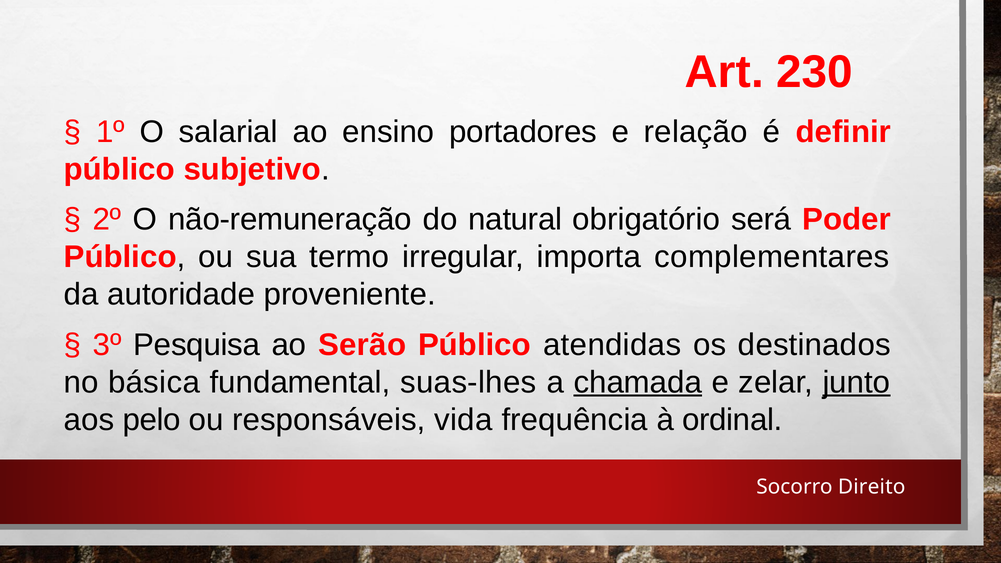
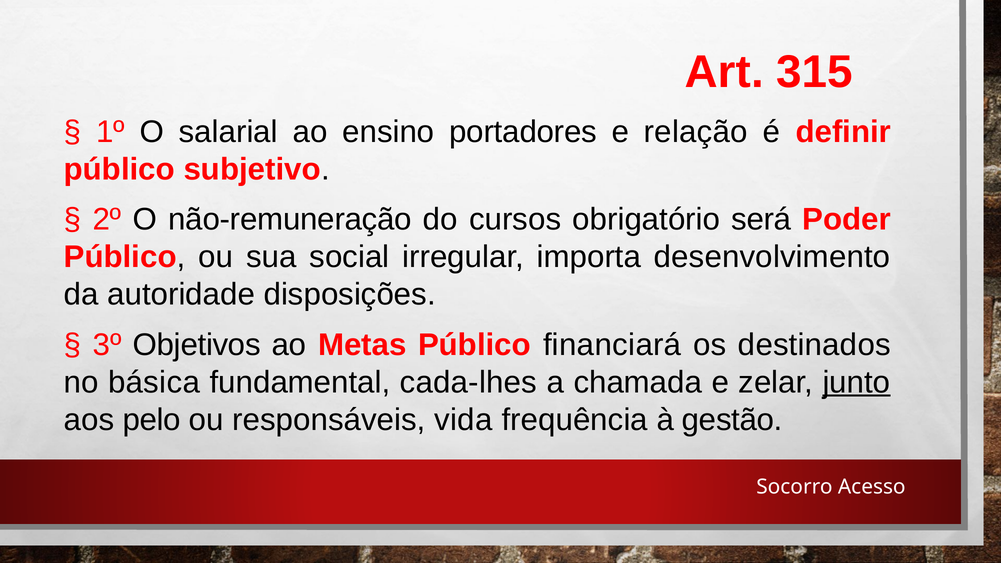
230: 230 -> 315
natural: natural -> cursos
termo: termo -> social
complementares: complementares -> desenvolvimento
proveniente: proveniente -> disposições
Pesquisa: Pesquisa -> Objetivos
Serão: Serão -> Metas
atendidas: atendidas -> financiará
suas-lhes: suas-lhes -> cada-lhes
chamada underline: present -> none
ordinal: ordinal -> gestão
Direito: Direito -> Acesso
